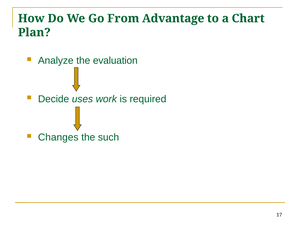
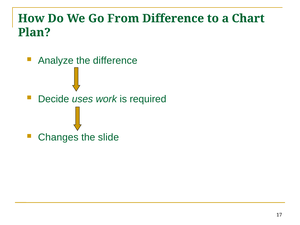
From Advantage: Advantage -> Difference
the evaluation: evaluation -> difference
such: such -> slide
